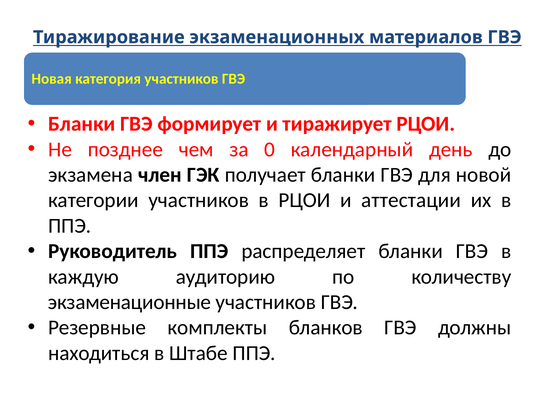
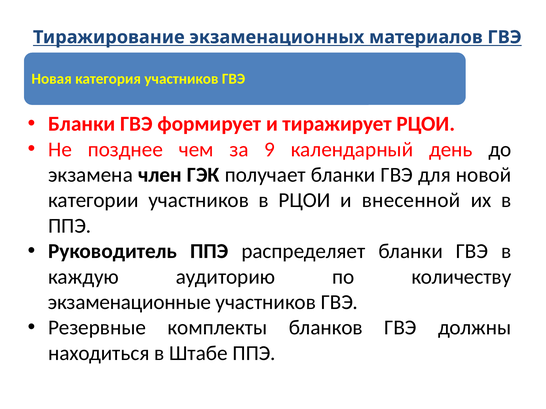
0: 0 -> 9
аттестации: аттестации -> внесенной
